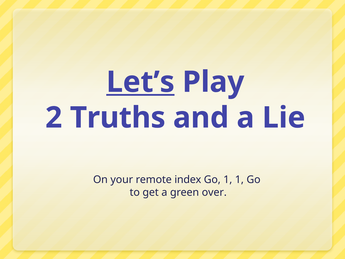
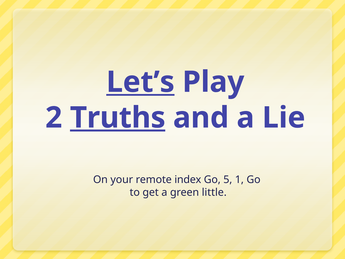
Truths underline: none -> present
Go 1: 1 -> 5
over: over -> little
